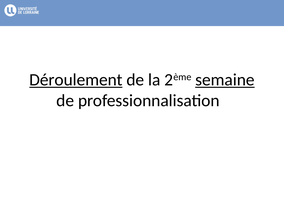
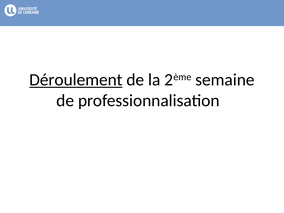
semaine underline: present -> none
